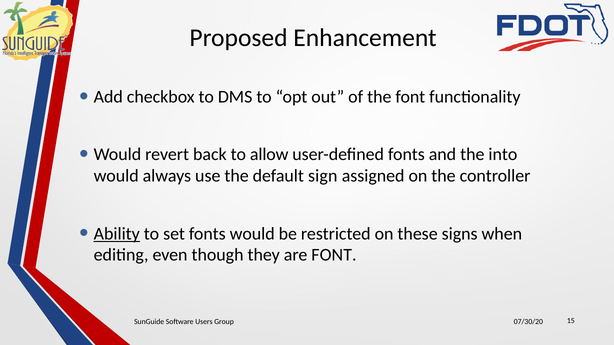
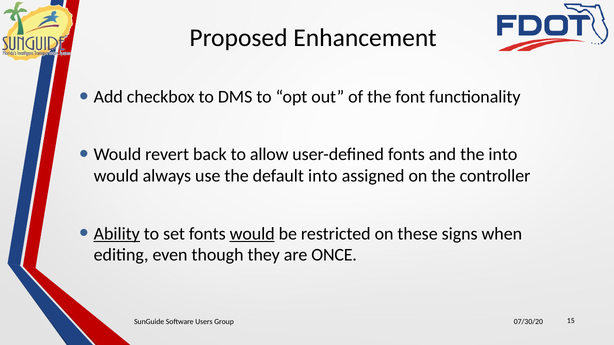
default sign: sign -> into
would at (252, 234) underline: none -> present
are FONT: FONT -> ONCE
